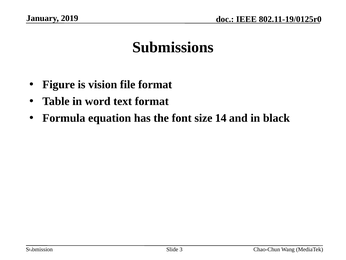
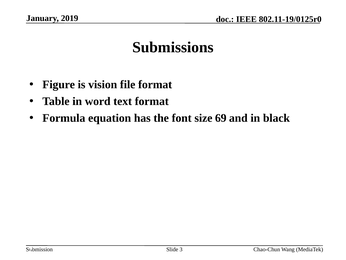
14: 14 -> 69
